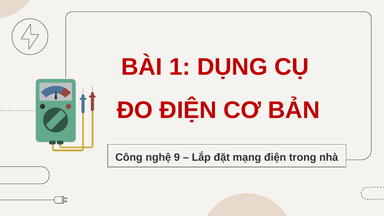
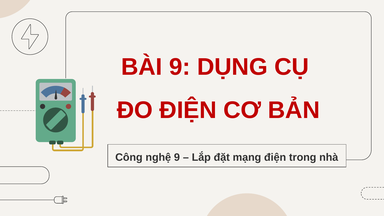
BÀI 1: 1 -> 9
